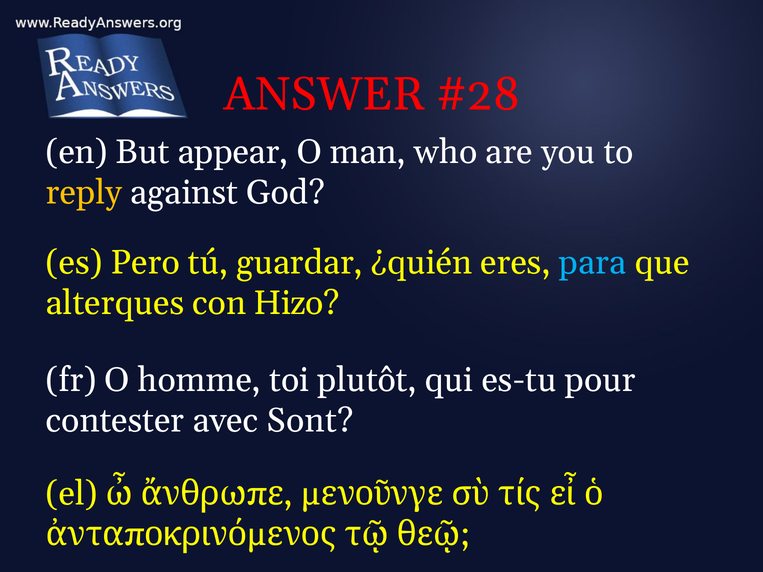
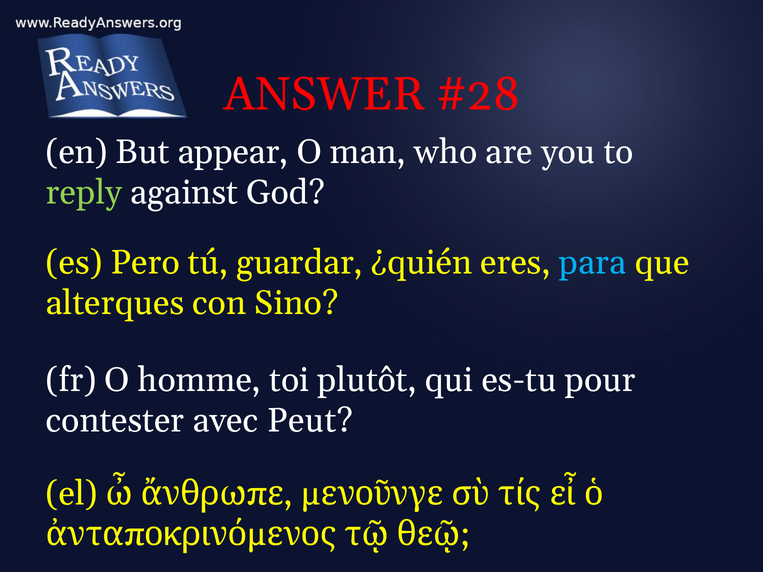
reply colour: yellow -> light green
Hizo: Hizo -> Sino
Sont: Sont -> Peut
